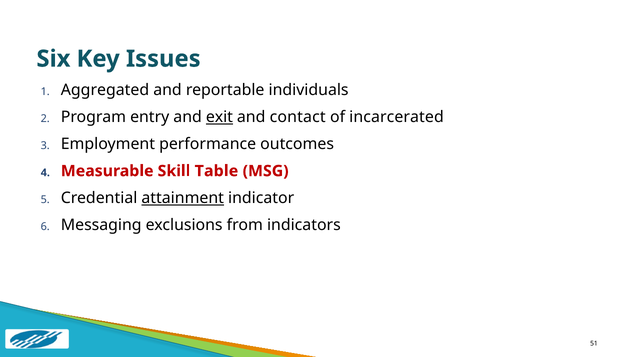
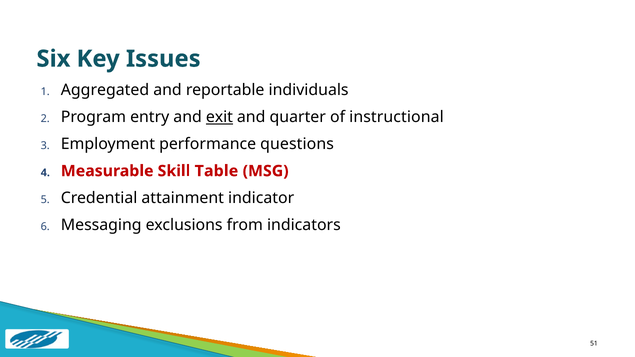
contact: contact -> quarter
incarcerated: incarcerated -> instructional
outcomes: outcomes -> questions
attainment underline: present -> none
